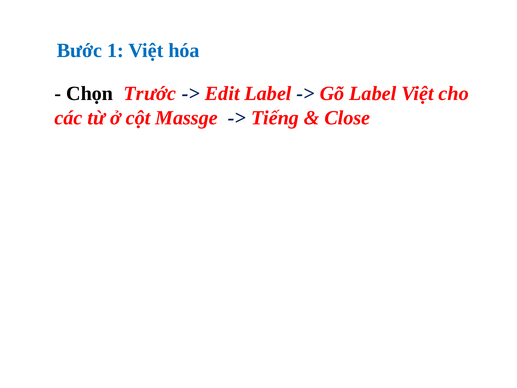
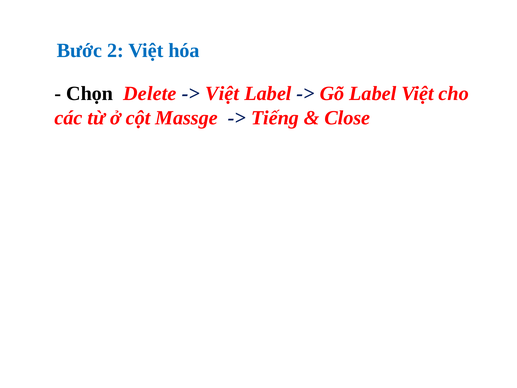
1: 1 -> 2
Trước: Trước -> Delete
Edit at (222, 94): Edit -> Việt
